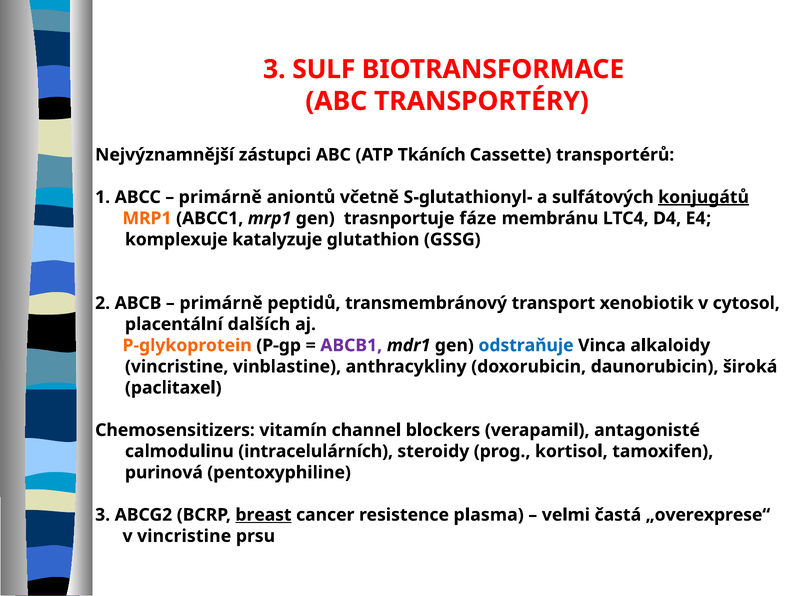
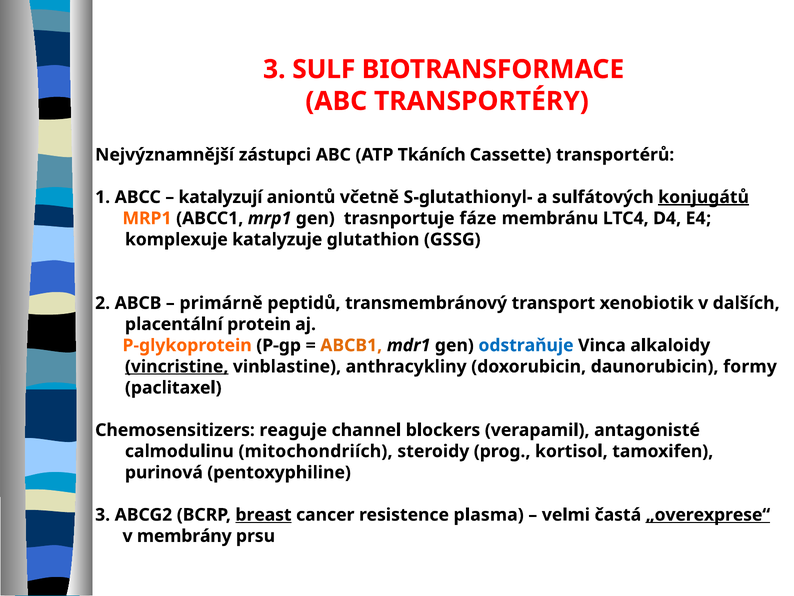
primárně at (220, 197): primárně -> katalyzují
cytosol: cytosol -> dalších
dalších: dalších -> protein
ABCB1 colour: purple -> orange
vincristine at (177, 366) underline: none -> present
široká: široká -> formy
vitamín: vitamín -> reaguje
intracelulárních: intracelulárních -> mitochondriích
„overexprese“ underline: none -> present
v vincristine: vincristine -> membrány
